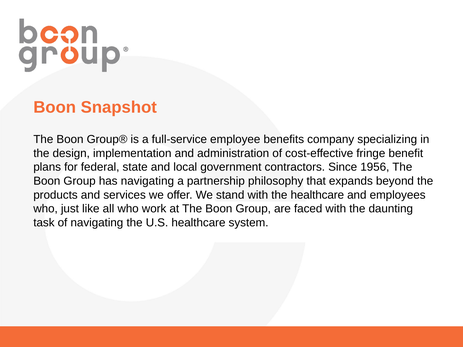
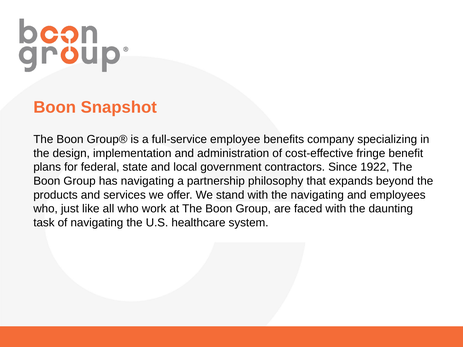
1956: 1956 -> 1922
the healthcare: healthcare -> navigating
